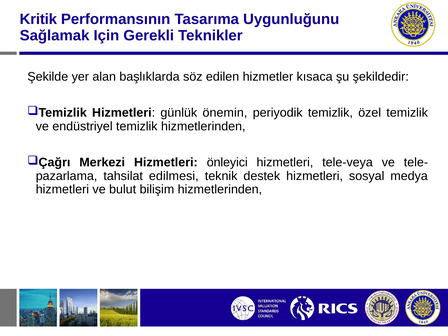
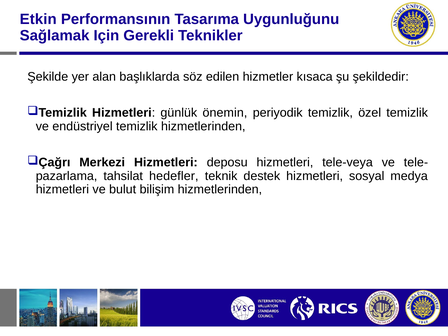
Kritik: Kritik -> Etkin
önleyici: önleyici -> deposu
edilmesi: edilmesi -> hedefler
